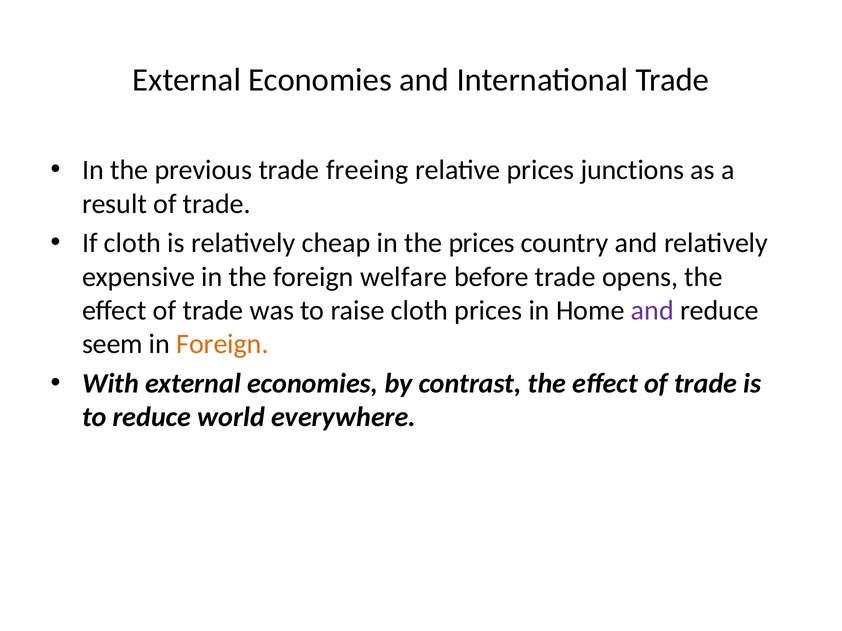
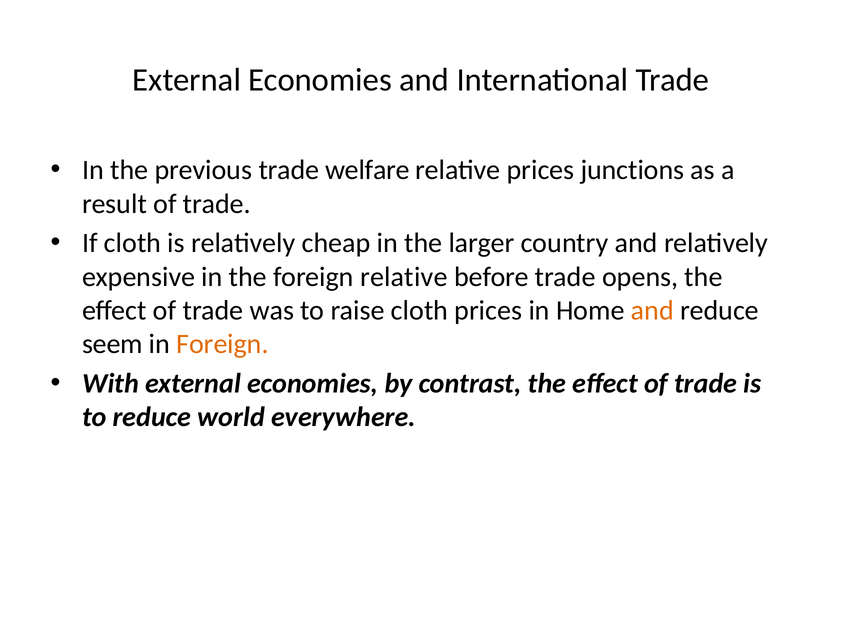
freeing: freeing -> welfare
the prices: prices -> larger
foreign welfare: welfare -> relative
and at (652, 311) colour: purple -> orange
